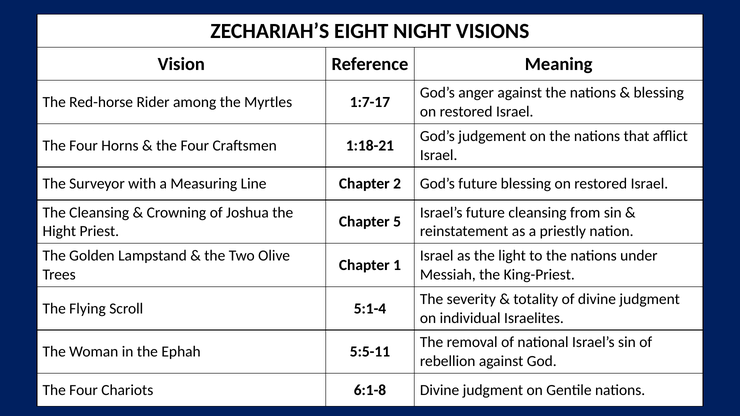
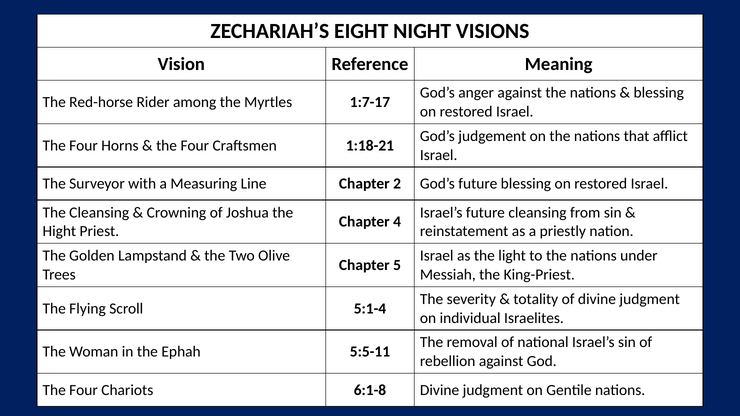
5: 5 -> 4
1: 1 -> 5
